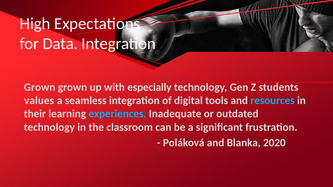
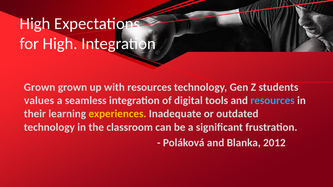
for Data: Data -> High
with especially: especially -> resources
experiences colour: light blue -> yellow
2020: 2020 -> 2012
